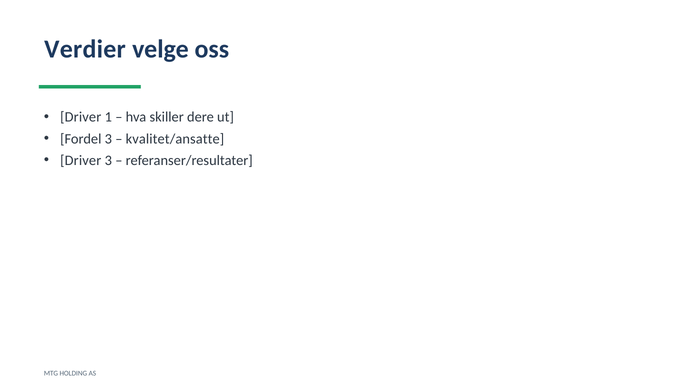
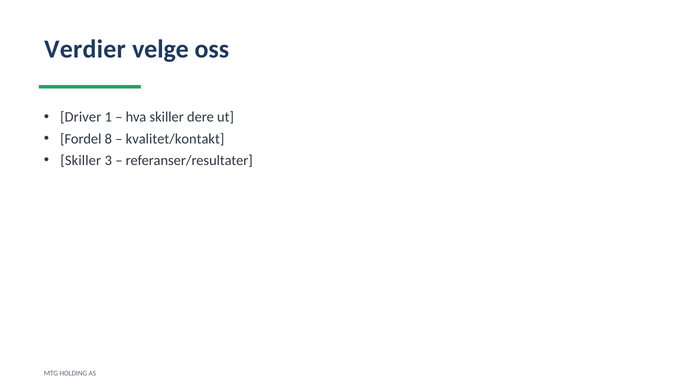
Fordel 3: 3 -> 8
kvalitet/ansatte: kvalitet/ansatte -> kvalitet/kontakt
Driver at (81, 160): Driver -> Skiller
